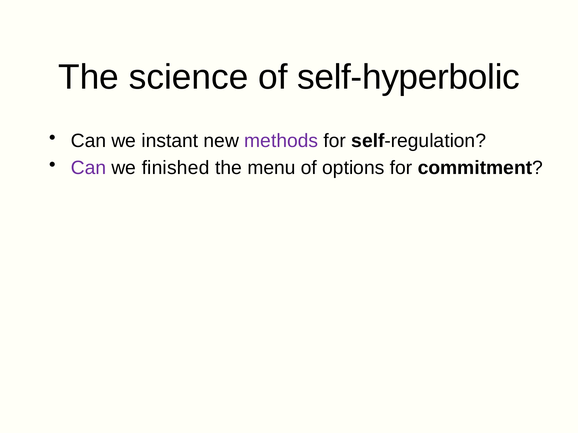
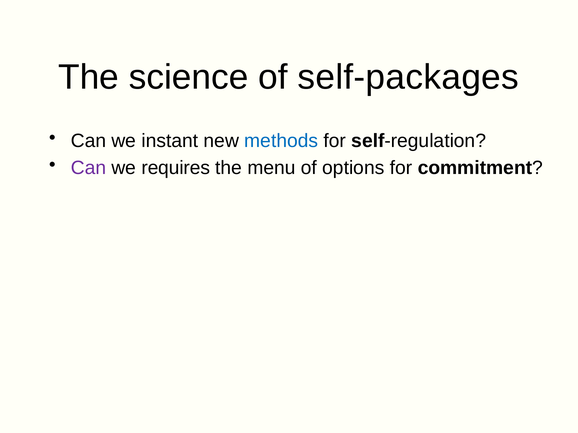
self-hyperbolic: self-hyperbolic -> self-packages
methods colour: purple -> blue
finished: finished -> requires
